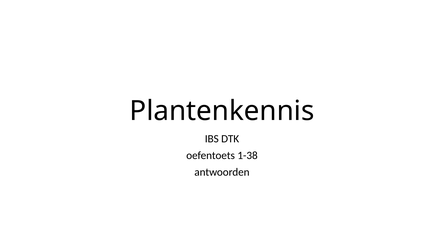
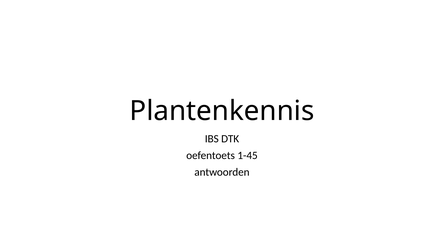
1-38: 1-38 -> 1-45
